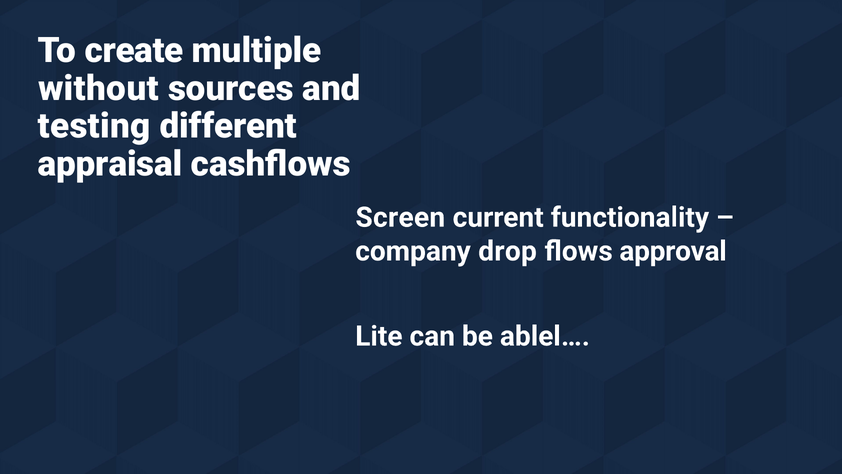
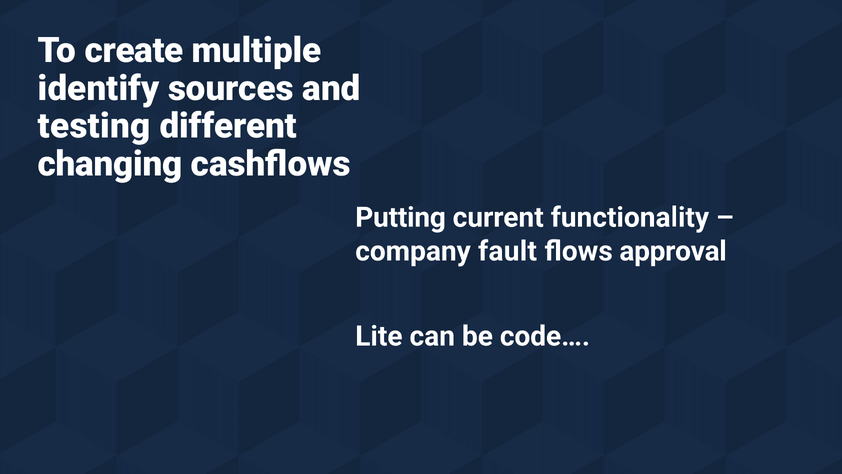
without: without -> identify
appraisal: appraisal -> changing
Screen: Screen -> Putting
drop: drop -> fault
ablel…: ablel… -> code…
